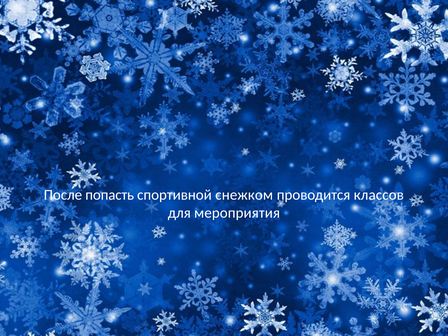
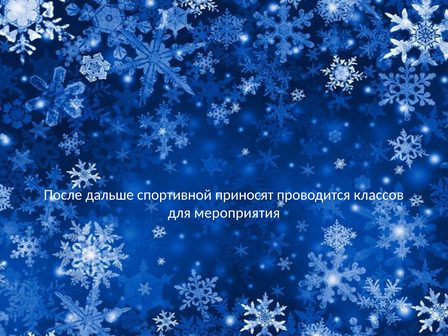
попасть: попасть -> дальше
снежком: снежком -> приносят
